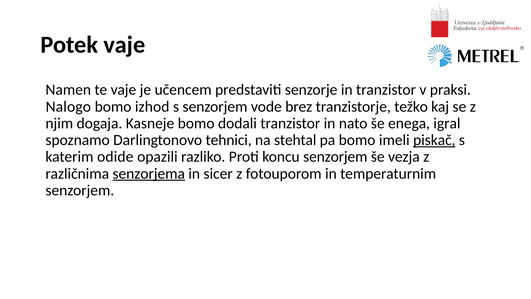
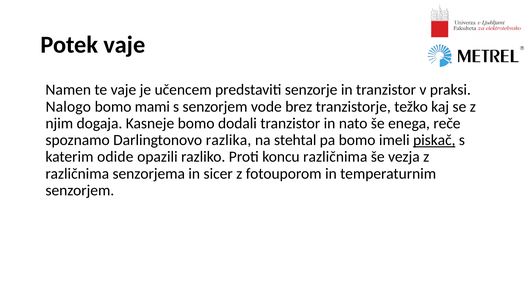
izhod: izhod -> mami
igral: igral -> reče
tehnici: tehnici -> razlika
koncu senzorjem: senzorjem -> različnima
senzorjema underline: present -> none
